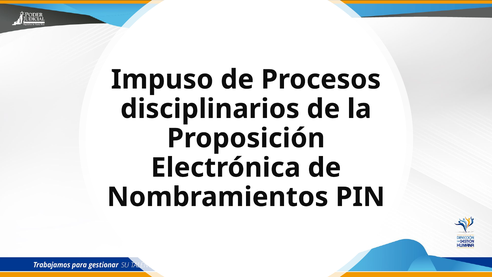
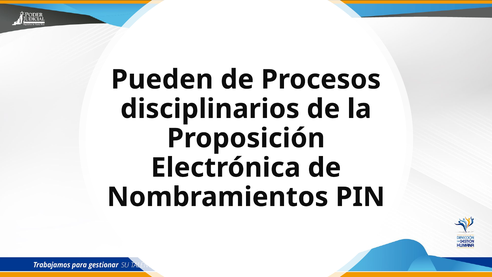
Impuso: Impuso -> Pueden
